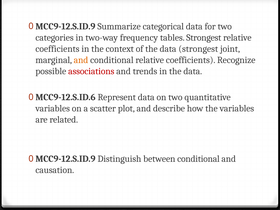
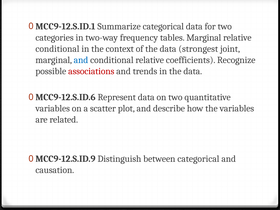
MCC9-12.S.ID.9 at (65, 26): MCC9-12.S.ID.9 -> MCC9-12.S.ID.1
tables Strongest: Strongest -> Marginal
coefficients at (57, 49): coefficients -> conditional
and at (81, 60) colour: orange -> blue
between conditional: conditional -> categorical
